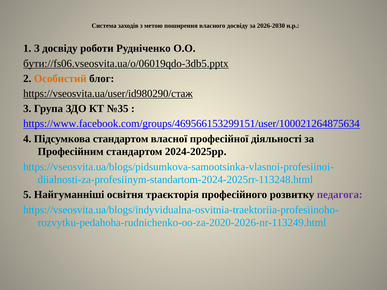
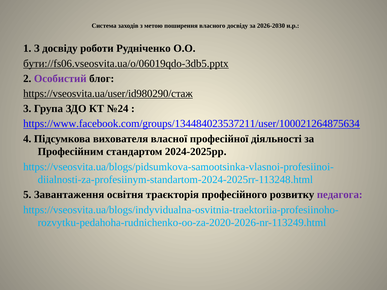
Особистий colour: orange -> purple
№35: №35 -> №24
https://www.facebook.com/groups/469566153299151/user/100021264875634: https://www.facebook.com/groups/469566153299151/user/100021264875634 -> https://www.facebook.com/groups/134484023537211/user/100021264875634
Підсумкова стандартом: стандартом -> вихователя
Найгуманніші: Найгуманніші -> Завантаження
